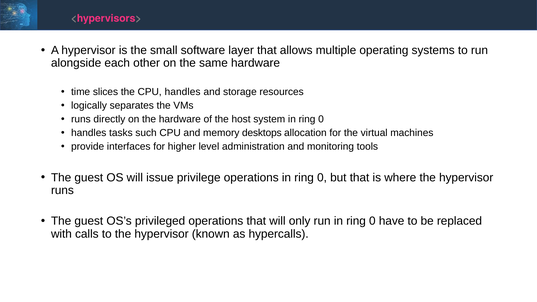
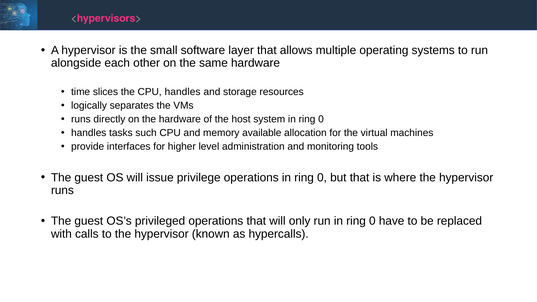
desktops: desktops -> available
